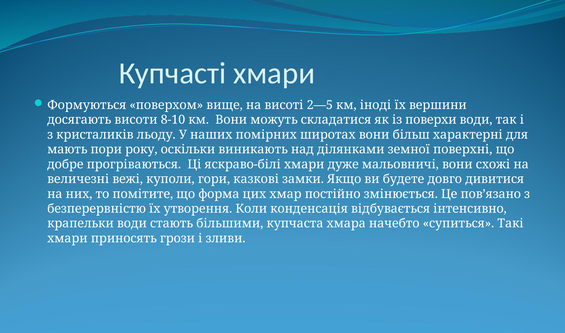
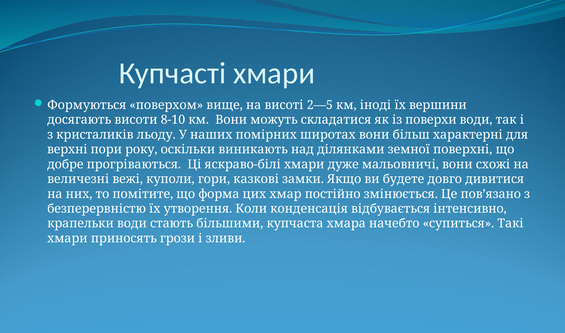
мають: мають -> верхні
